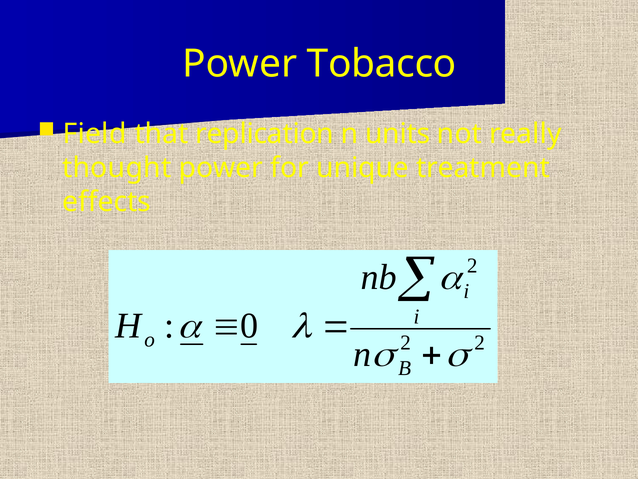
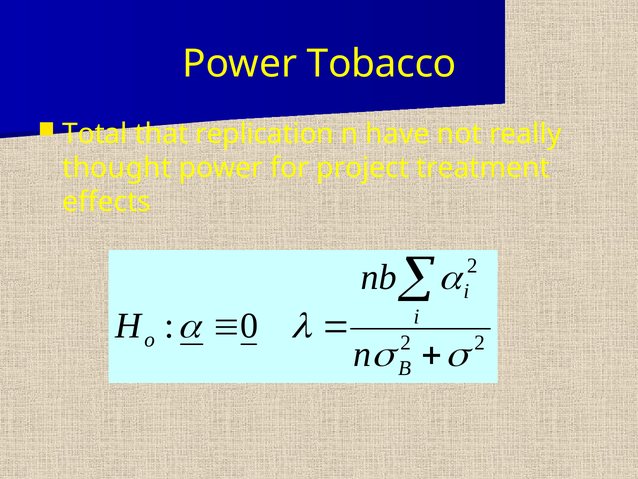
Field: Field -> Total
units: units -> have
unique: unique -> project
